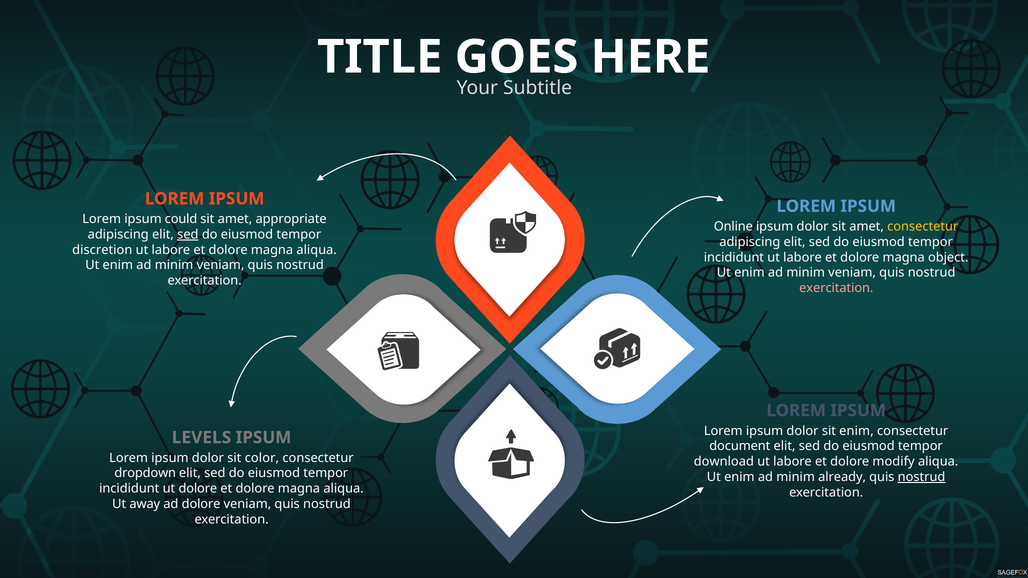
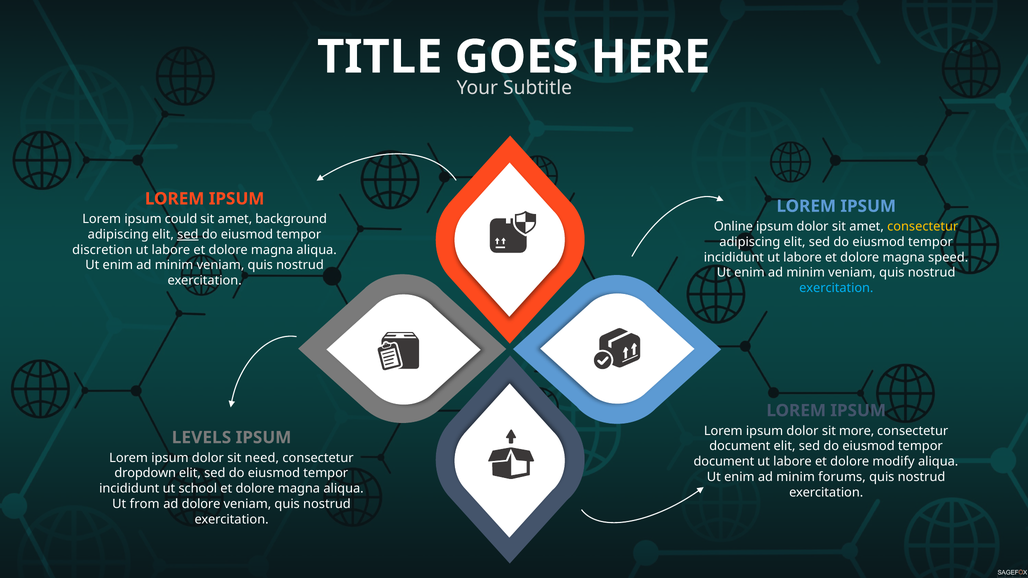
appropriate: appropriate -> background
object: object -> speed
exercitation at (836, 288) colour: pink -> light blue
sit enim: enim -> more
color: color -> need
download at (724, 462): download -> document
already: already -> forums
nostrud at (922, 477) underline: present -> none
ut dolore: dolore -> school
away: away -> from
